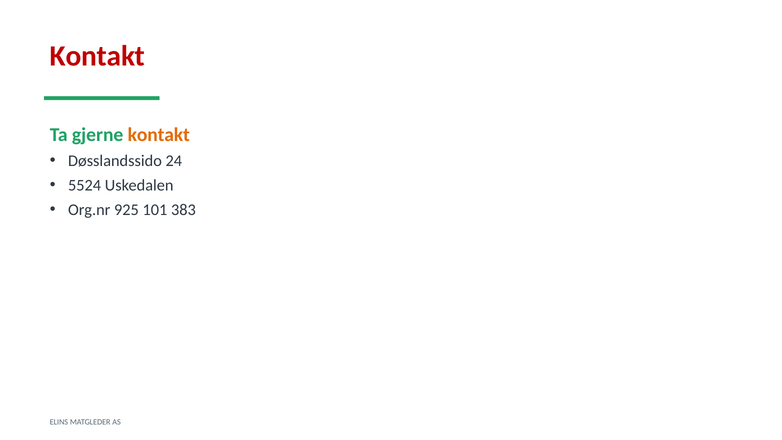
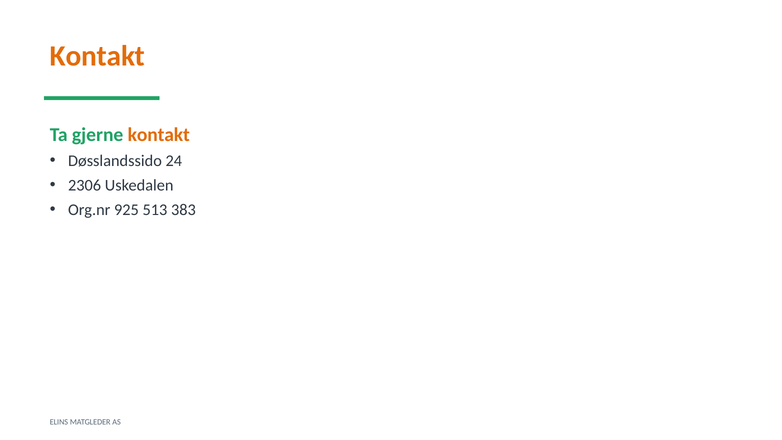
Kontakt at (97, 56) colour: red -> orange
5524: 5524 -> 2306
101: 101 -> 513
